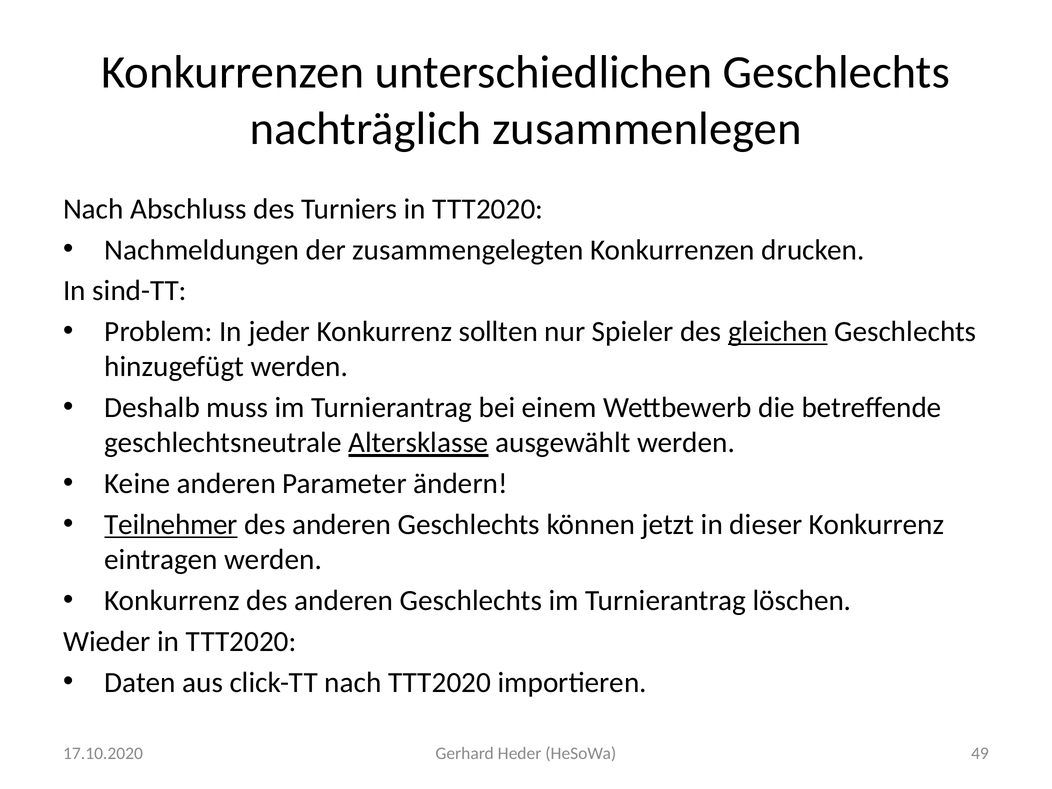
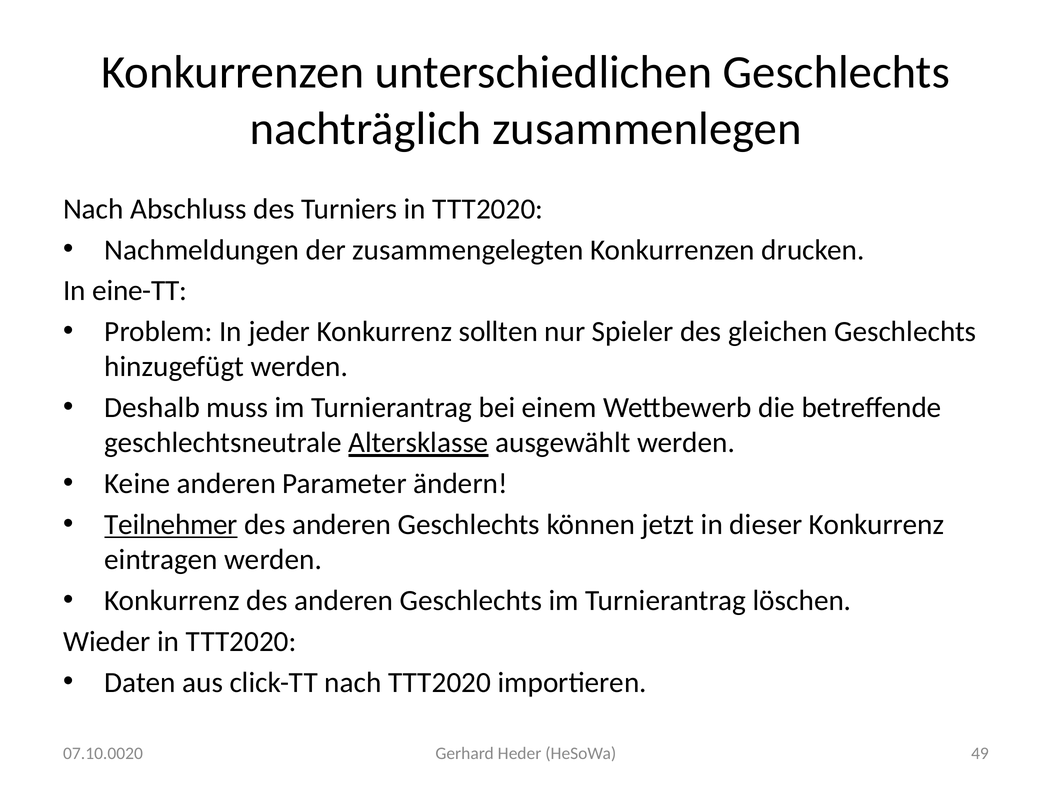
sind-TT: sind-TT -> eine-TT
gleichen underline: present -> none
17.10.2020: 17.10.2020 -> 07.10.0020
